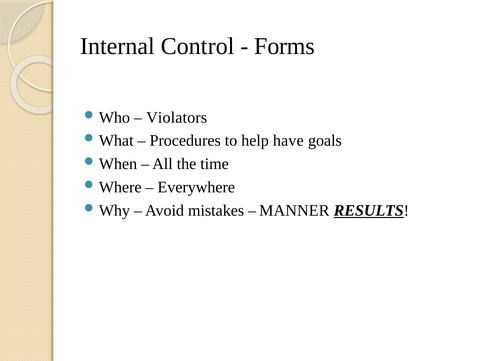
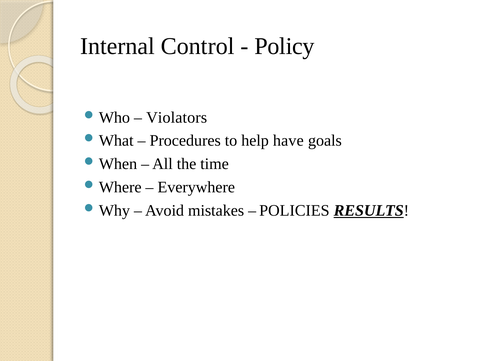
Forms: Forms -> Policy
MANNER: MANNER -> POLICIES
